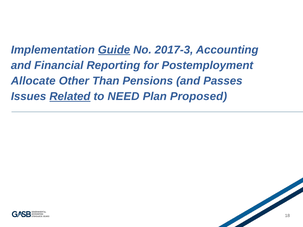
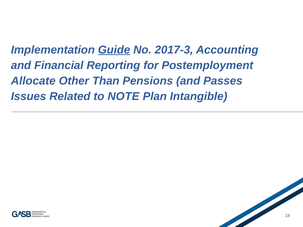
Related underline: present -> none
NEED: NEED -> NOTE
Proposed: Proposed -> Intangible
